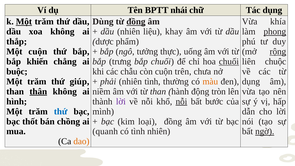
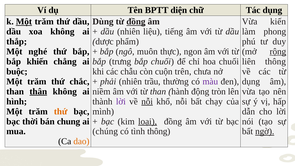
nhái: nhái -> diện
khía: khía -> kiến
khay: khay -> tiếng
phong underline: present -> none
Một cuộn: cuộn -> nghé
tưởng: tưởng -> muôn
uống: uống -> ngon
chuối at (229, 61) underline: present -> none
liên chuộc: chuộc -> thông
giúp: giúp -> chắc
nhiên tình: tình -> trầu
màu colour: orange -> purple
nỗi at (147, 101) underline: none -> present
nỗi at (181, 101) underline: present -> none
bước: bước -> chạy
thứ at (61, 111) colour: blue -> orange
thốt: thốt -> thời
chồng: chồng -> chung
loại underline: none -> present
quanh: quanh -> chúng
tình nhiên: nhiên -> thông
